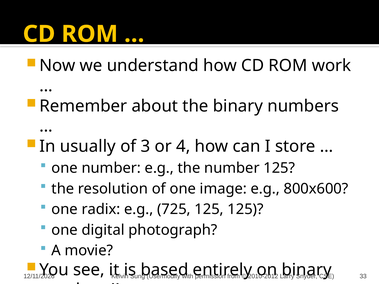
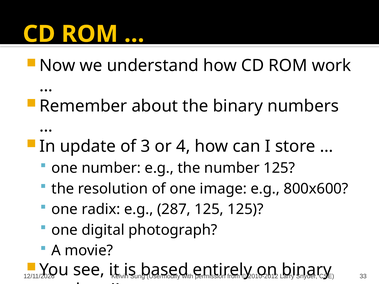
usually: usually -> update
725: 725 -> 287
